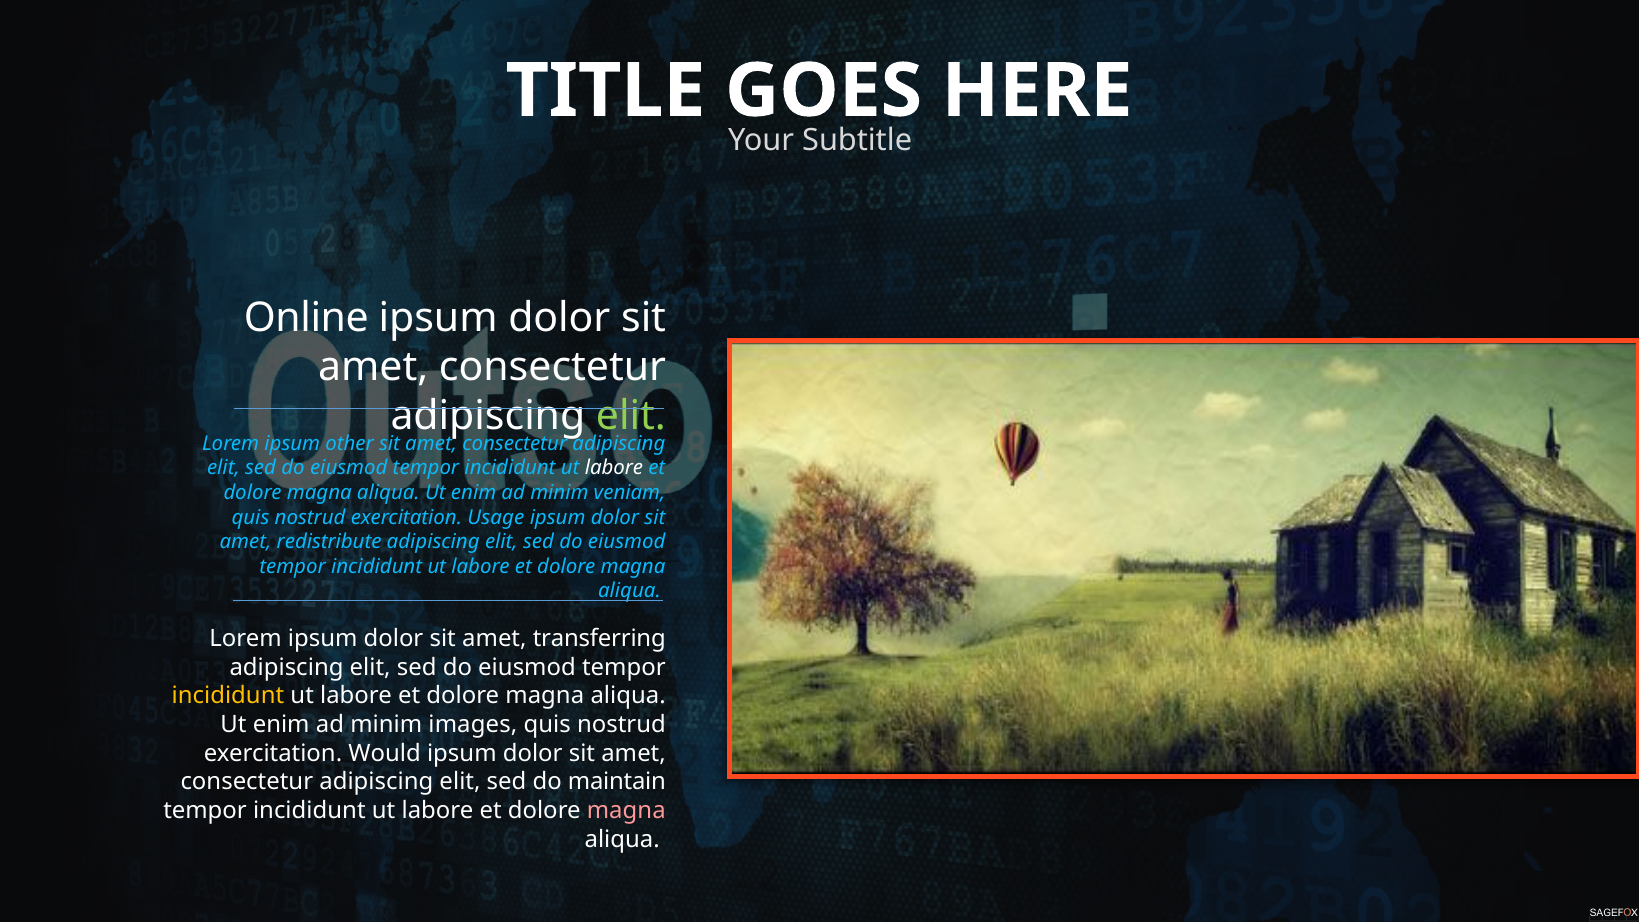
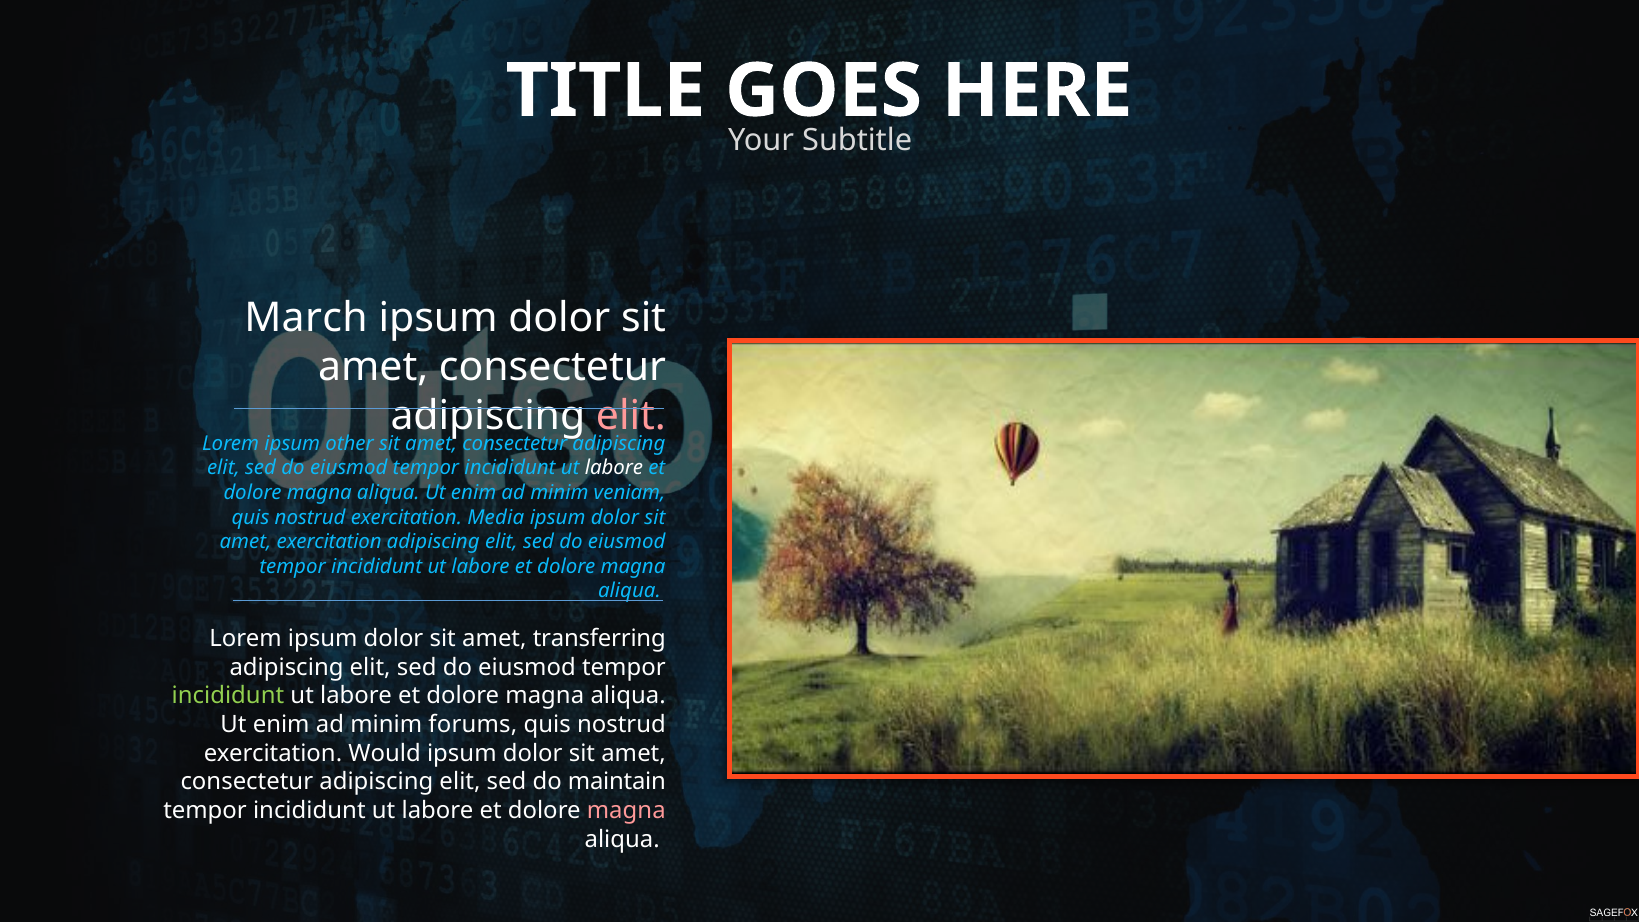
Online: Online -> March
elit at (631, 416) colour: light green -> pink
Usage: Usage -> Media
amet redistribute: redistribute -> exercitation
incididunt at (228, 696) colour: yellow -> light green
images: images -> forums
